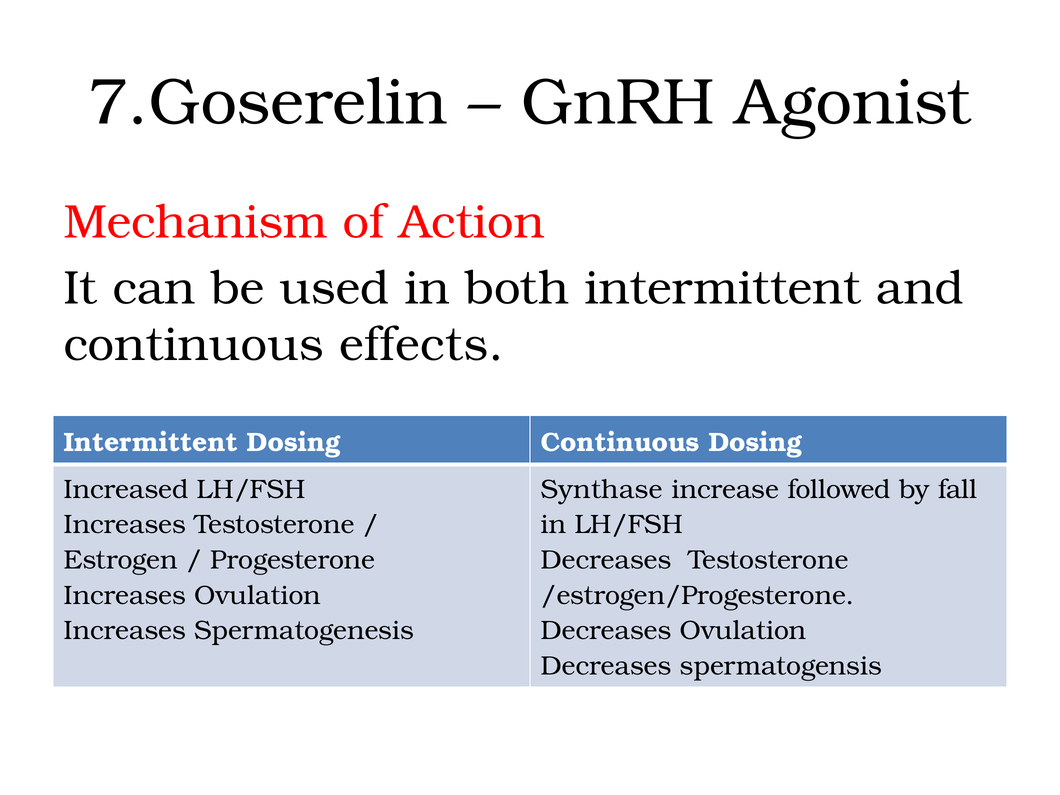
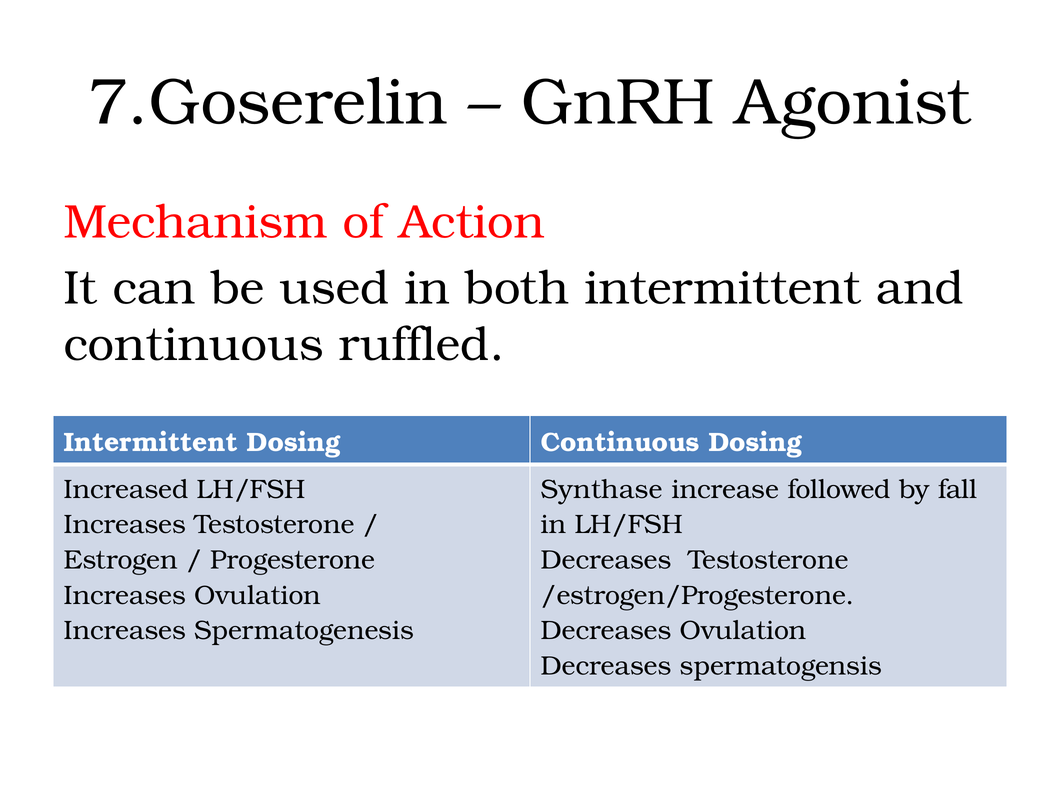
effects: effects -> ruffled
